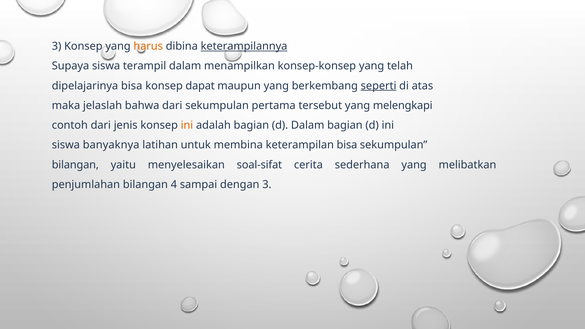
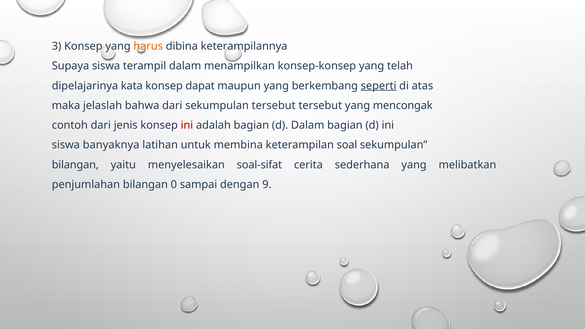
keterampilannya underline: present -> none
dipelajarinya bisa: bisa -> kata
sekumpulan pertama: pertama -> tersebut
melengkapi: melengkapi -> mencongak
ini at (187, 125) colour: orange -> red
keterampilan bisa: bisa -> soal
4: 4 -> 0
dengan 3: 3 -> 9
